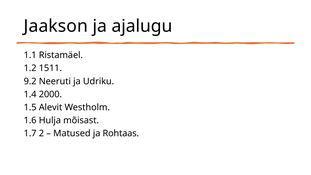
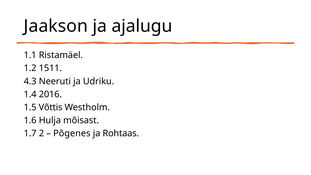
9.2: 9.2 -> 4.3
2000: 2000 -> 2016
Alevit: Alevit -> Võttis
Matused: Matused -> Põgenes
